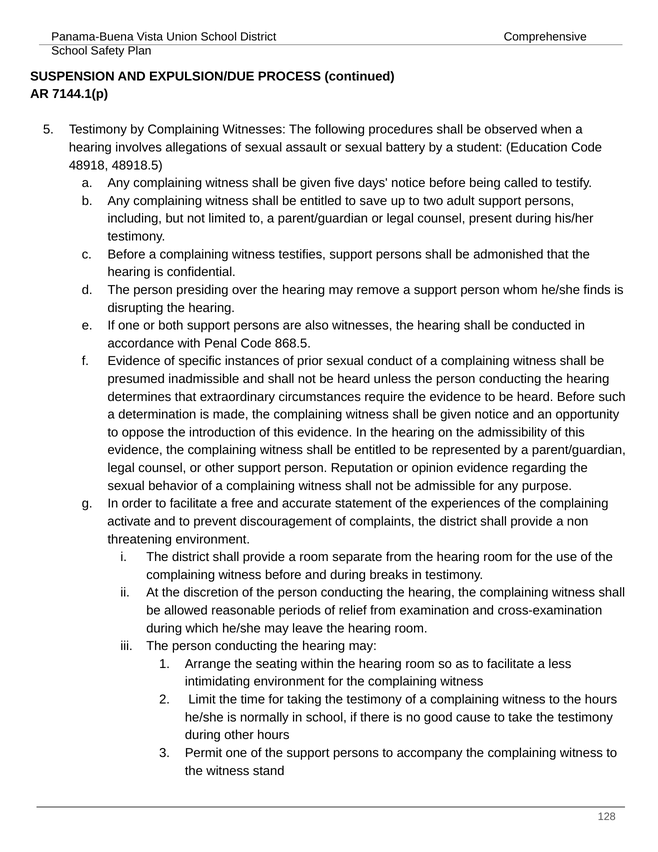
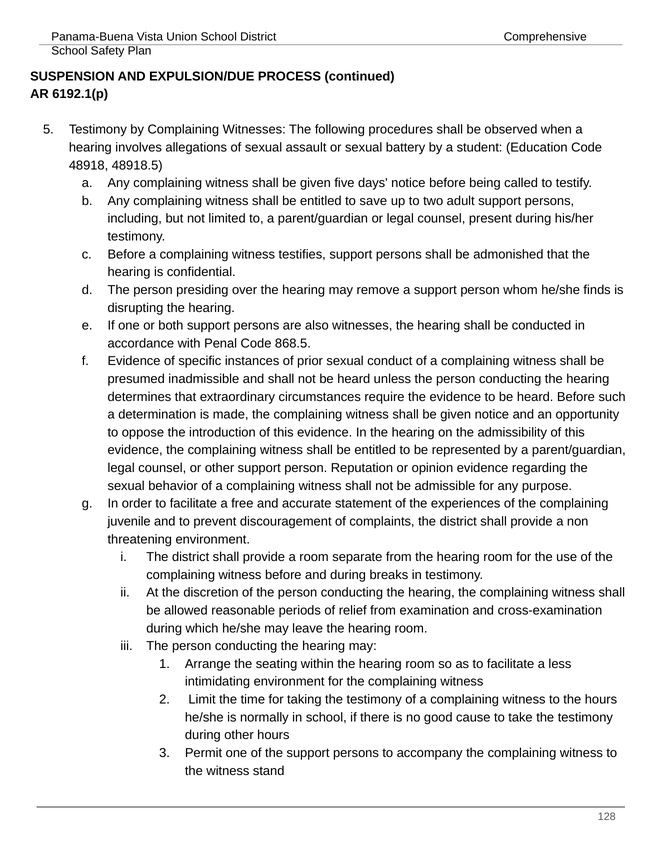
7144.1(p: 7144.1(p -> 6192.1(p
activate: activate -> juvenile
